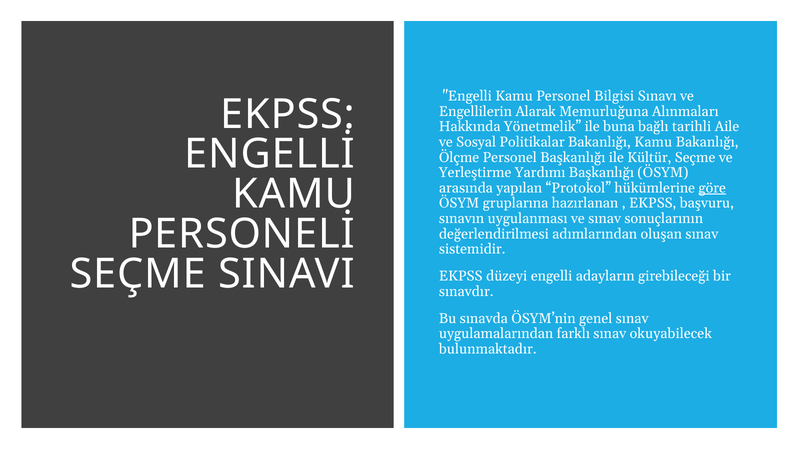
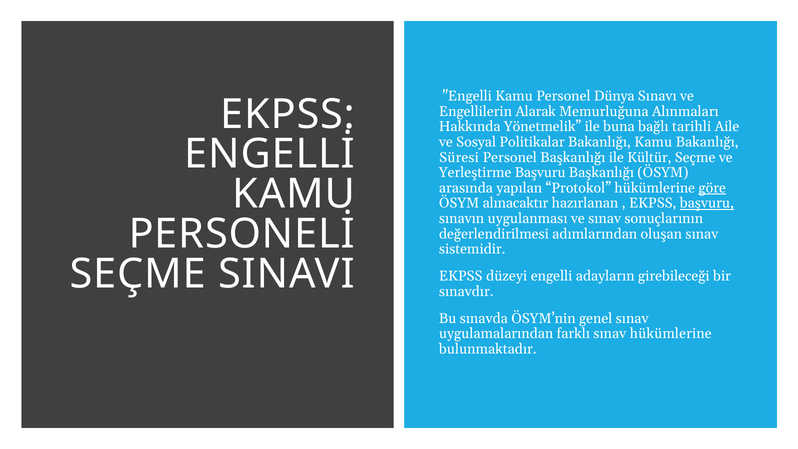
Bilgisi: Bilgisi -> Dünya
Ölçme: Ölçme -> Süresi
Yerleştirme Yardımı: Yardımı -> Başvuru
gruplarına: gruplarına -> alınacaktır
başvuru at (707, 203) underline: none -> present
sınav okuyabilecek: okuyabilecek -> hükümlerine
